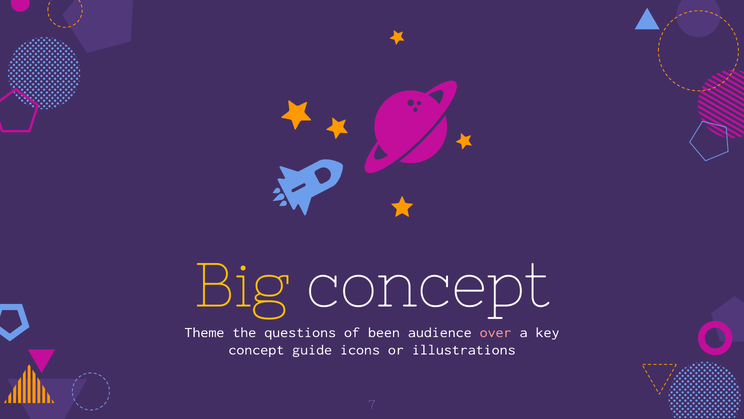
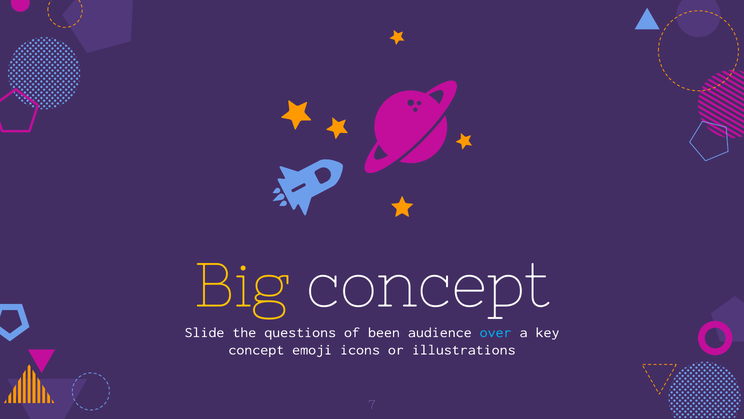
Theme: Theme -> Slide
over colour: pink -> light blue
guide: guide -> emoji
